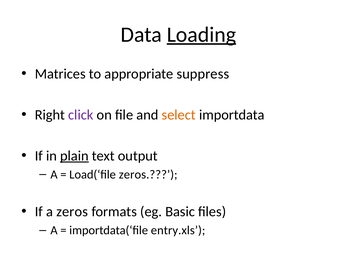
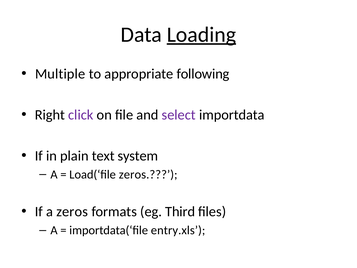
Matrices: Matrices -> Multiple
suppress: suppress -> following
select colour: orange -> purple
plain underline: present -> none
output: output -> system
Basic: Basic -> Third
